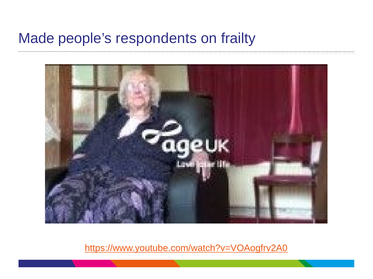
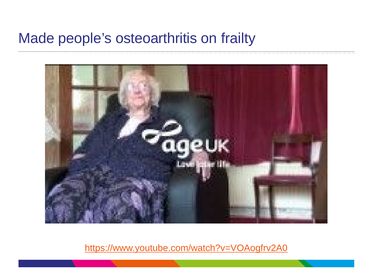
respondents: respondents -> osteoarthritis
